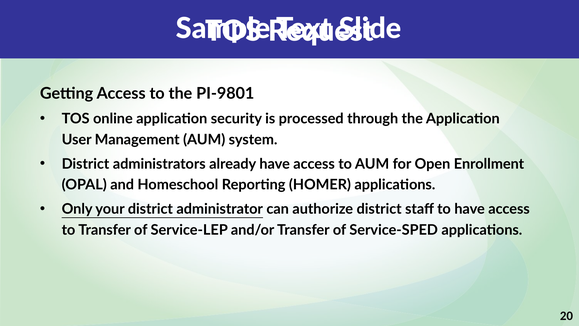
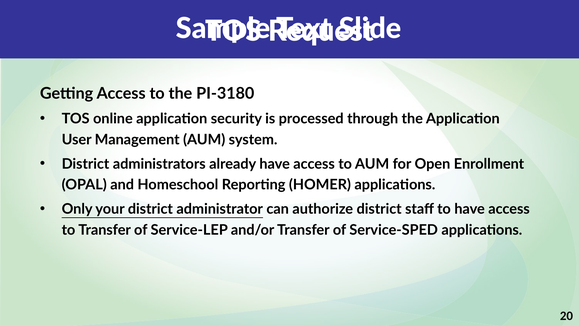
PI-9801: PI-9801 -> PI-3180
